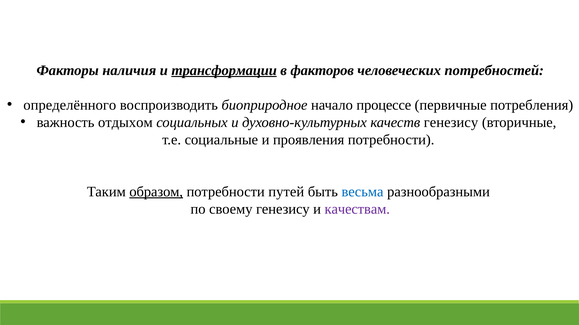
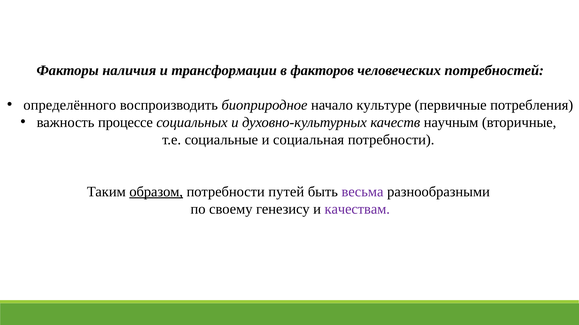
трансформации underline: present -> none
процессе: процессе -> культуре
отдыхом: отдыхом -> процессе
качеств генезису: генезису -> научным
проявления: проявления -> социальная
весьма colour: blue -> purple
